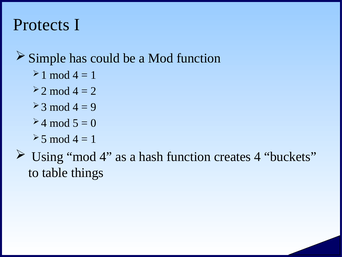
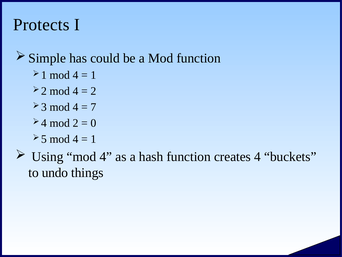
9: 9 -> 7
mod 5: 5 -> 2
table: table -> undo
